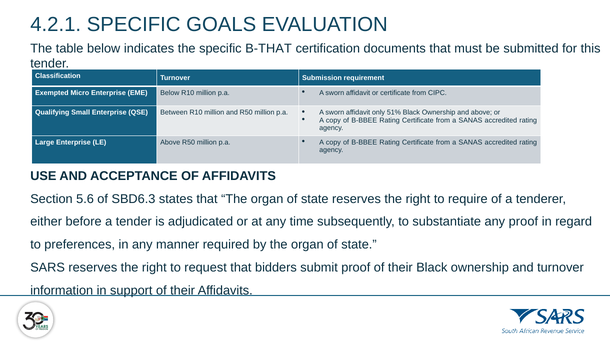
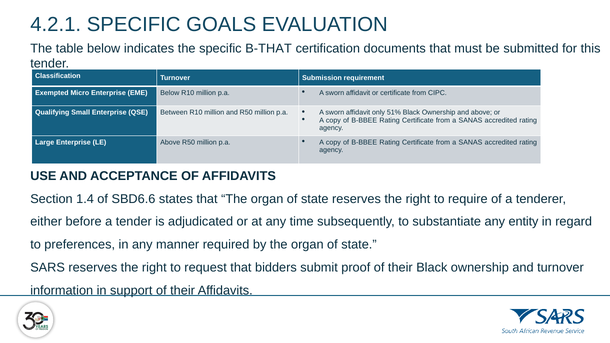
5.6: 5.6 -> 1.4
SBD6.3: SBD6.3 -> SBD6.6
any proof: proof -> entity
